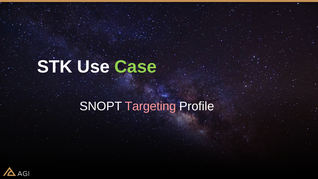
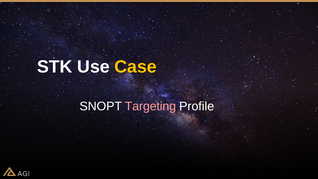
Case colour: light green -> yellow
